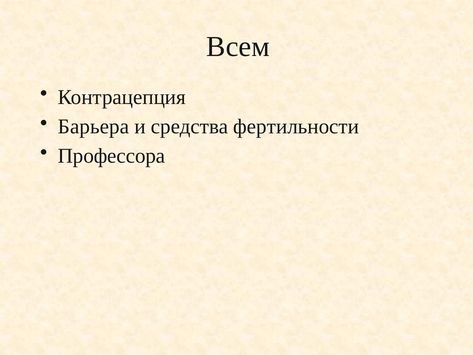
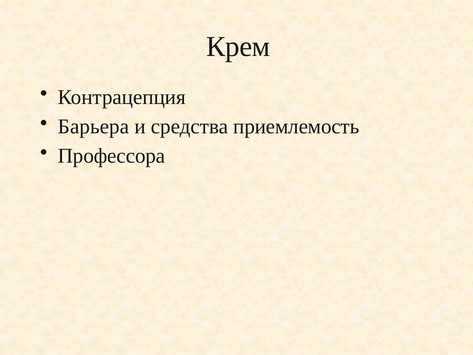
Всем: Всем -> Крем
фертильности: фертильности -> приемлемость
